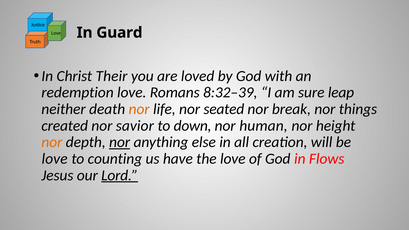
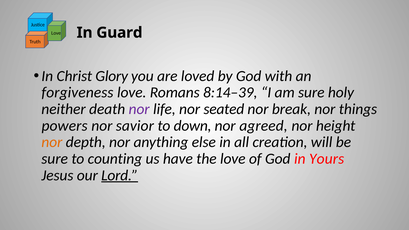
Their: Their -> Glory
redemption: redemption -> forgiveness
8:32–39: 8:32–39 -> 8:14–39
leap: leap -> holy
nor at (139, 109) colour: orange -> purple
created: created -> powers
human: human -> agreed
nor at (120, 142) underline: present -> none
love at (55, 159): love -> sure
Flows: Flows -> Yours
